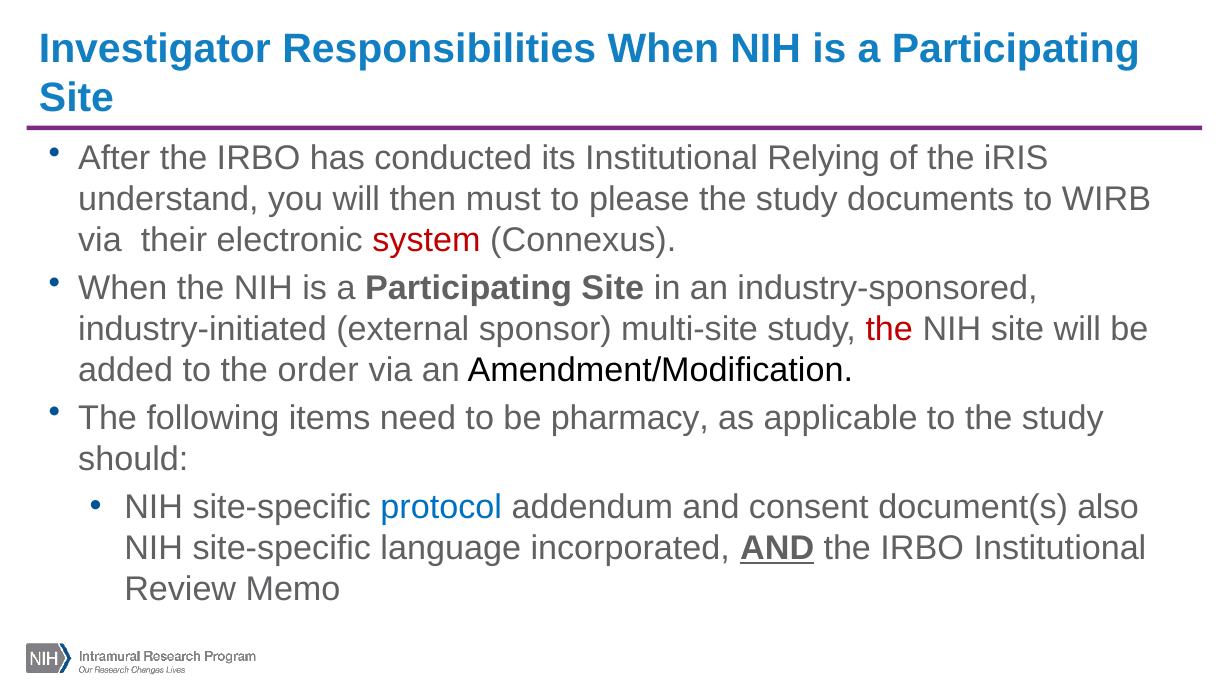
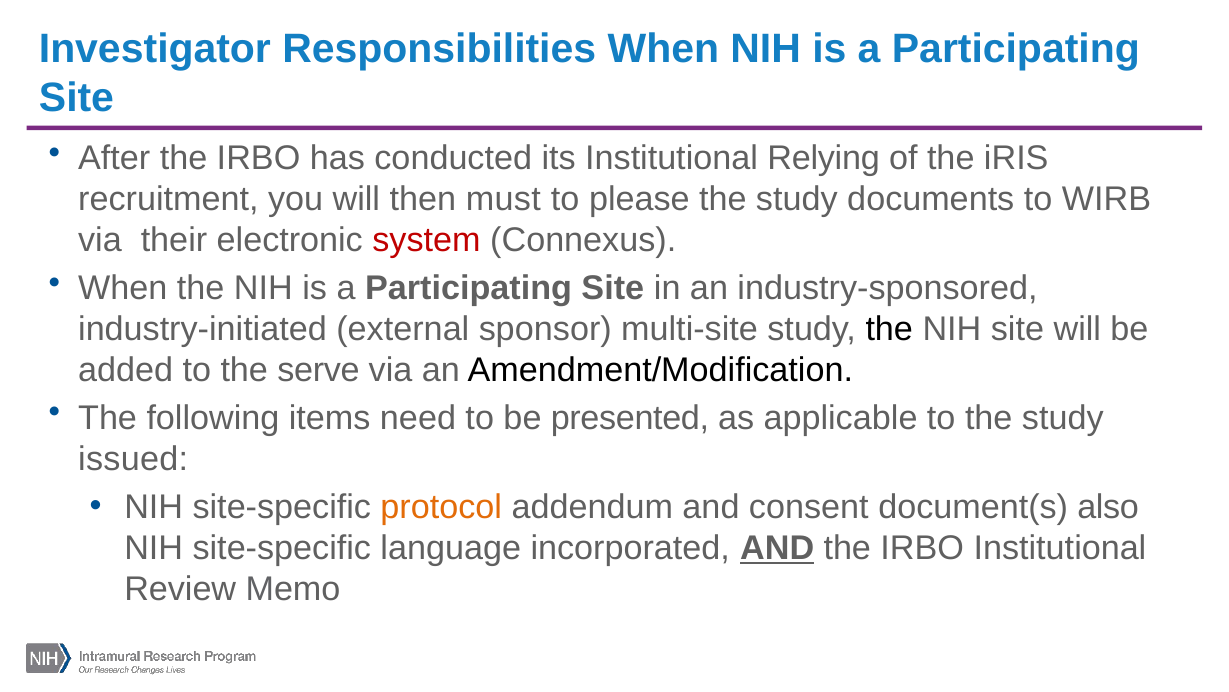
understand: understand -> recruitment
the at (889, 329) colour: red -> black
order: order -> serve
pharmacy: pharmacy -> presented
should: should -> issued
protocol colour: blue -> orange
